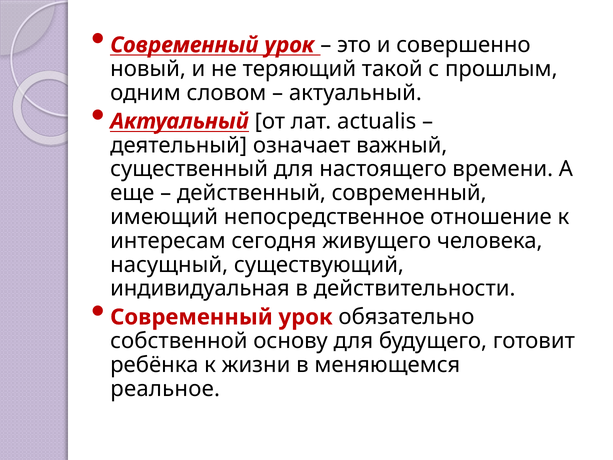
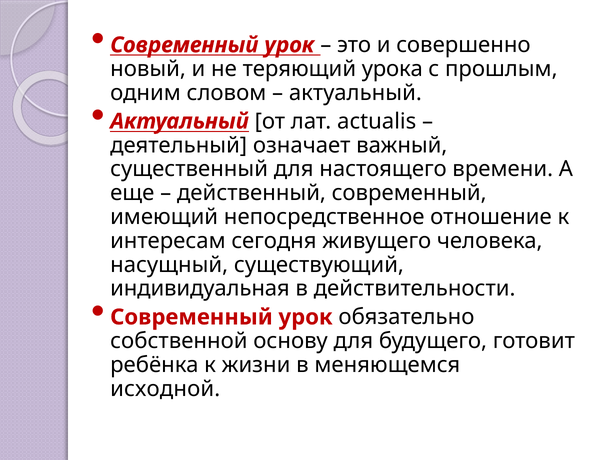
такой: такой -> урока
реальное: реальное -> исходной
